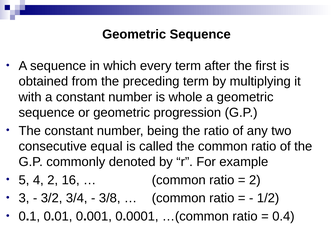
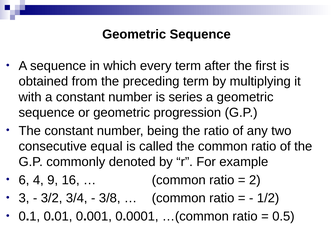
whole: whole -> series
5: 5 -> 6
4 2: 2 -> 9
0.4: 0.4 -> 0.5
